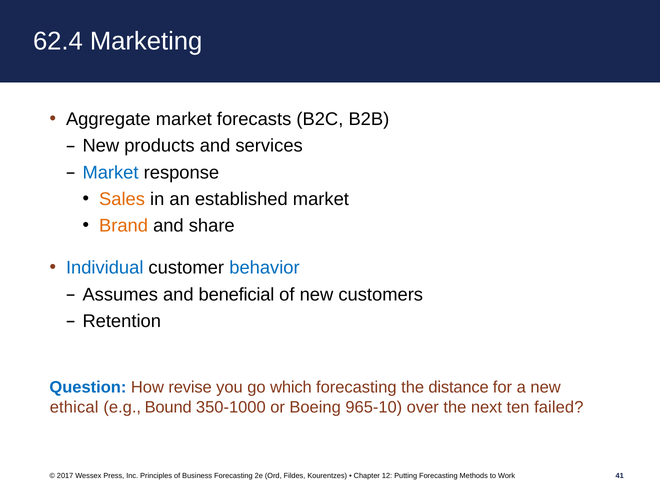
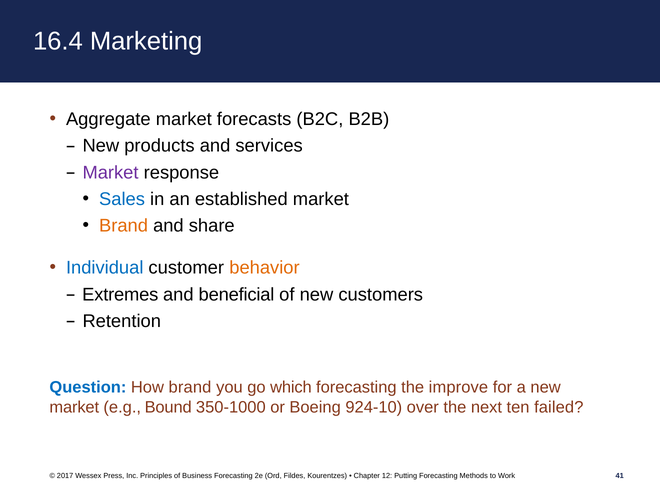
62.4: 62.4 -> 16.4
Market at (111, 172) colour: blue -> purple
Sales colour: orange -> blue
behavior colour: blue -> orange
Assumes: Assumes -> Extremes
How revise: revise -> brand
distance: distance -> improve
ethical at (74, 407): ethical -> market
965-10: 965-10 -> 924-10
